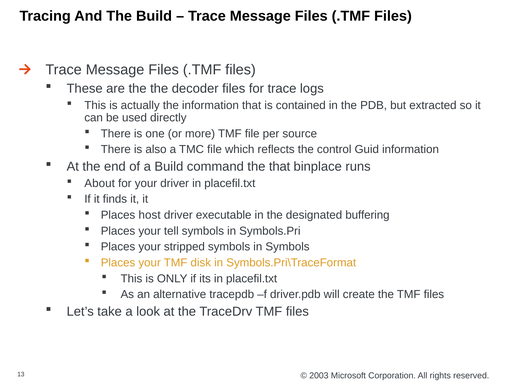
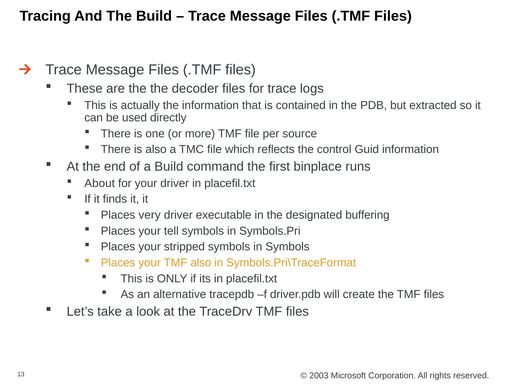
the that: that -> first
host: host -> very
TMF disk: disk -> also
